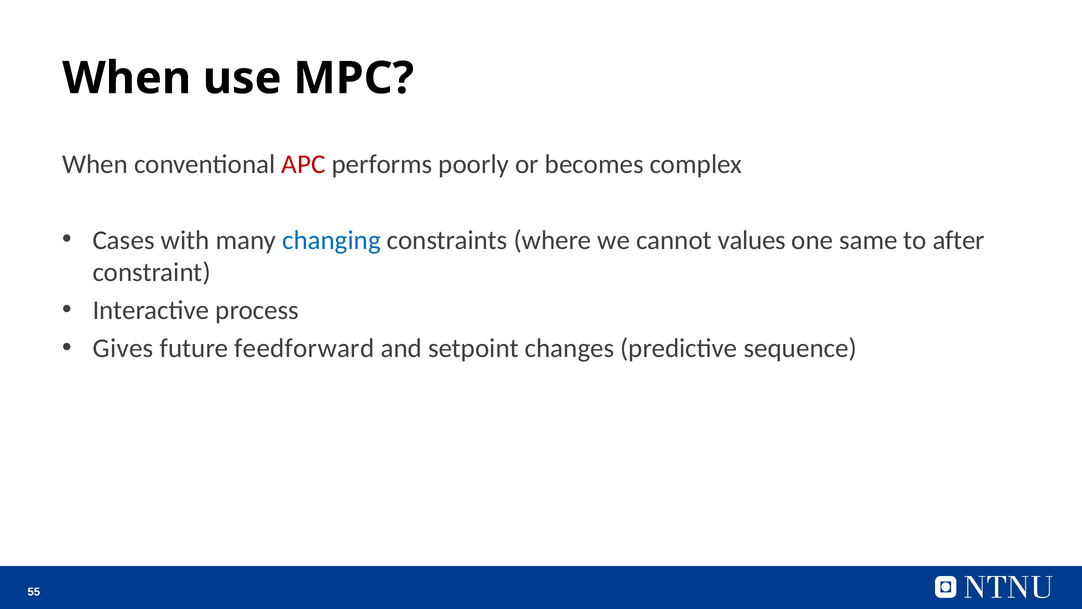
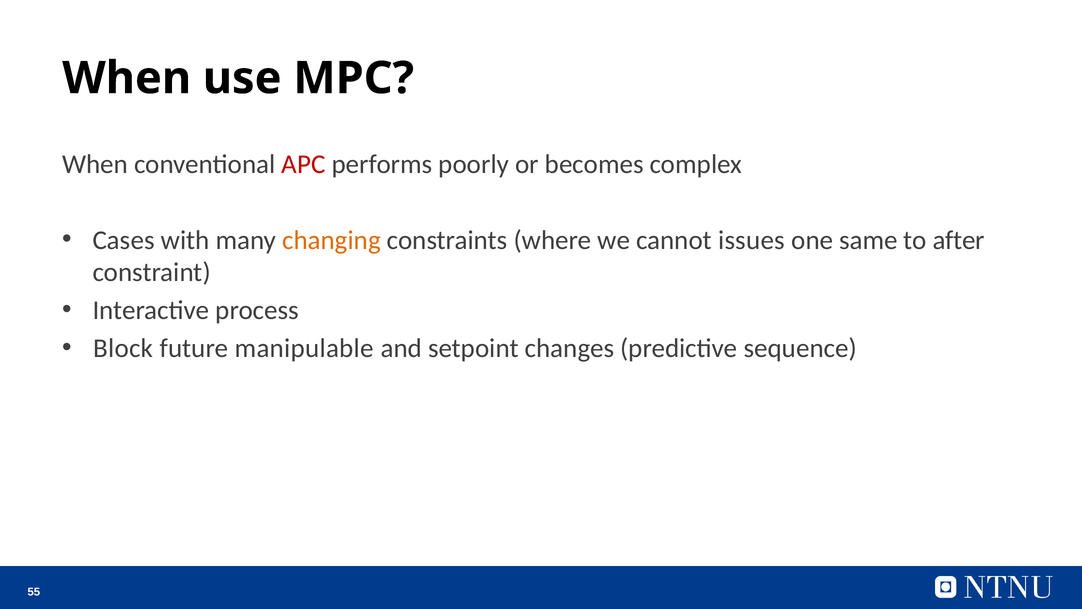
changing colour: blue -> orange
values: values -> issues
Gives: Gives -> Block
feedforward: feedforward -> manipulable
